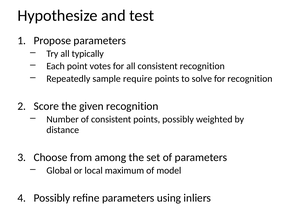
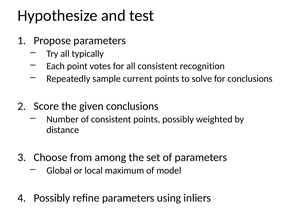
require: require -> current
for recognition: recognition -> conclusions
given recognition: recognition -> conclusions
